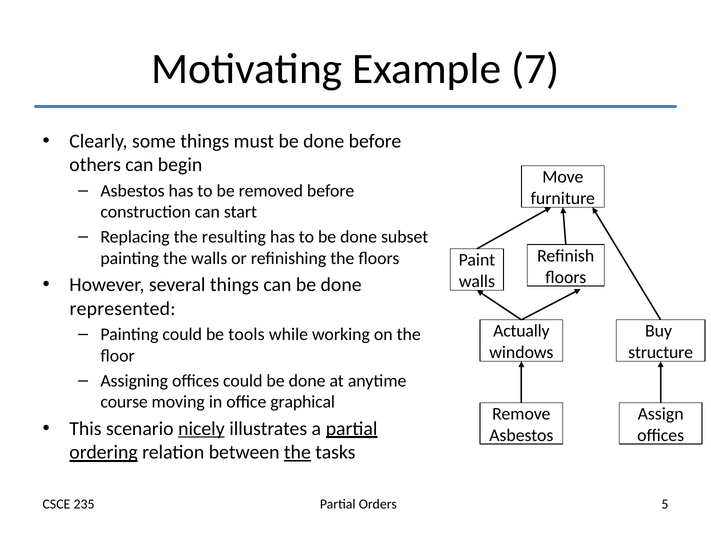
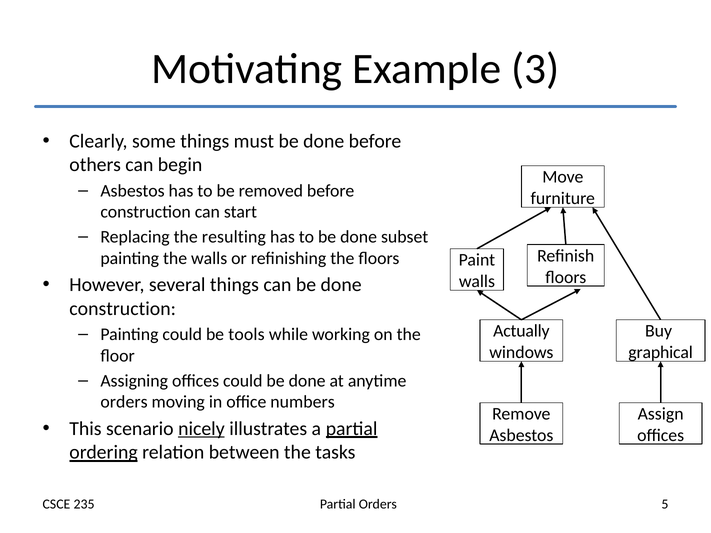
7: 7 -> 3
represented at (123, 309): represented -> construction
structure: structure -> graphical
course at (124, 402): course -> orders
graphical: graphical -> numbers
the at (297, 453) underline: present -> none
